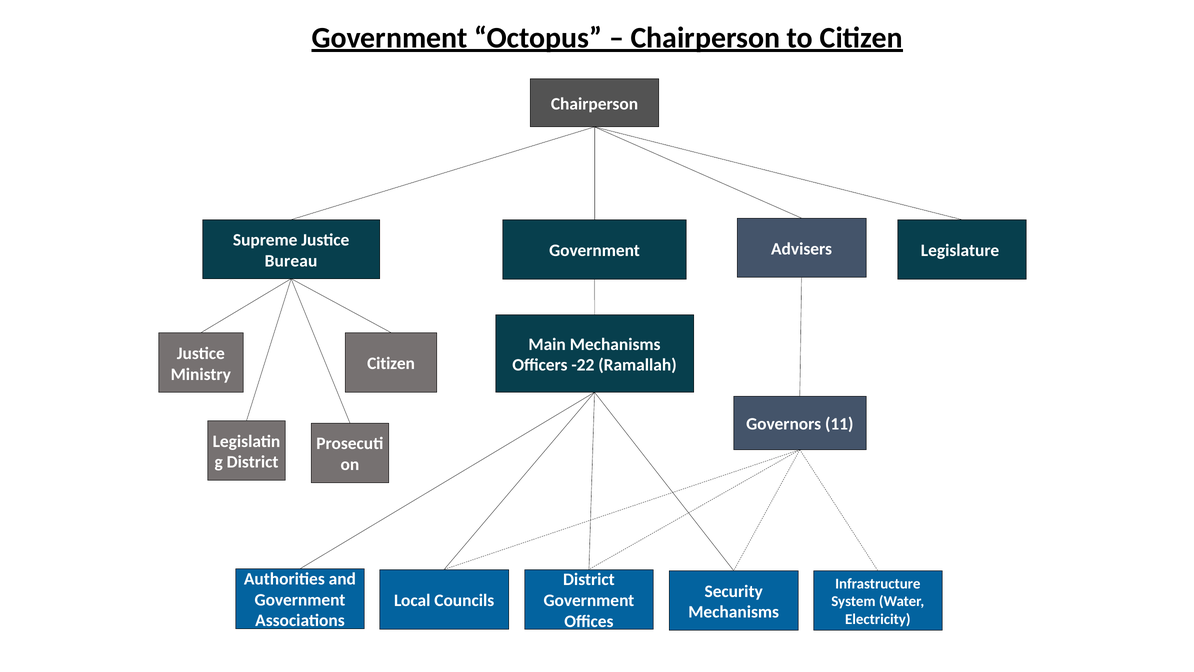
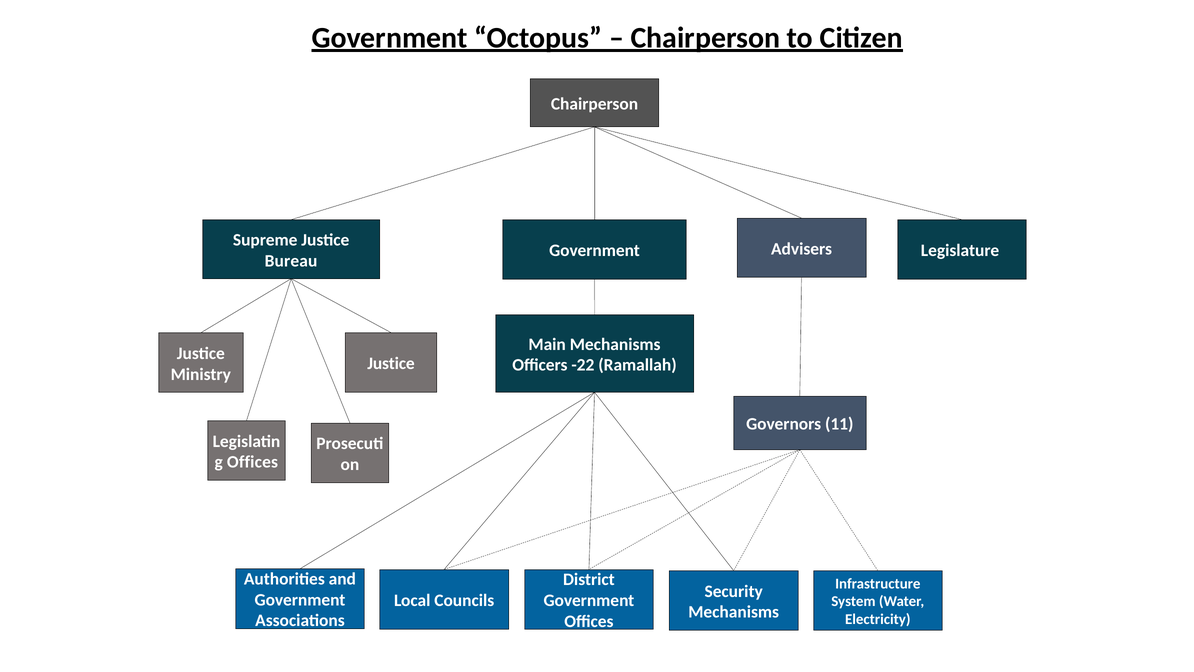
Citizen at (391, 363): Citizen -> Justice
District at (253, 462): District -> Offices
